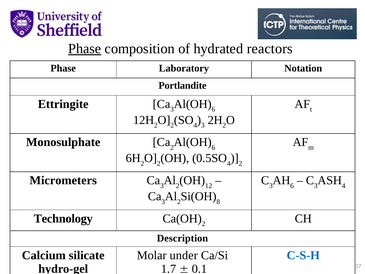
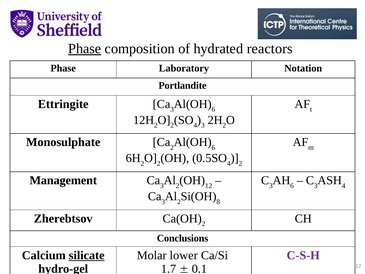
Micrometers: Micrometers -> Management
Technology: Technology -> Zherebtsov
Description: Description -> Conclusions
silicate underline: none -> present
under: under -> lower
C-S-H colour: blue -> purple
